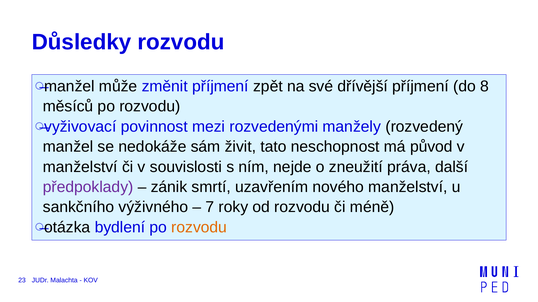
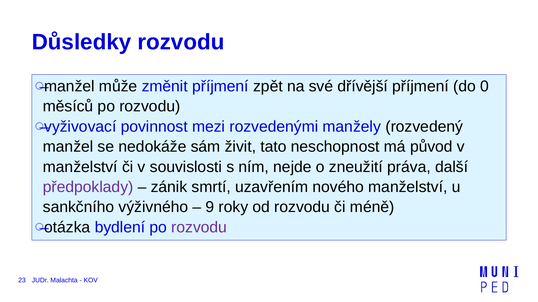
8: 8 -> 0
7: 7 -> 9
rozvodu at (199, 228) colour: orange -> purple
